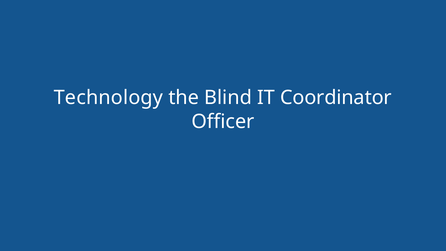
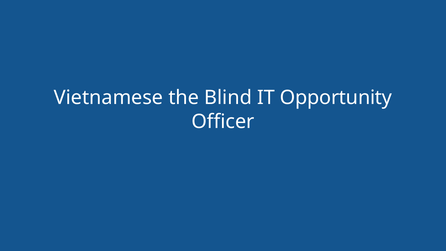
Technology: Technology -> Vietnamese
Coordinator: Coordinator -> Opportunity
